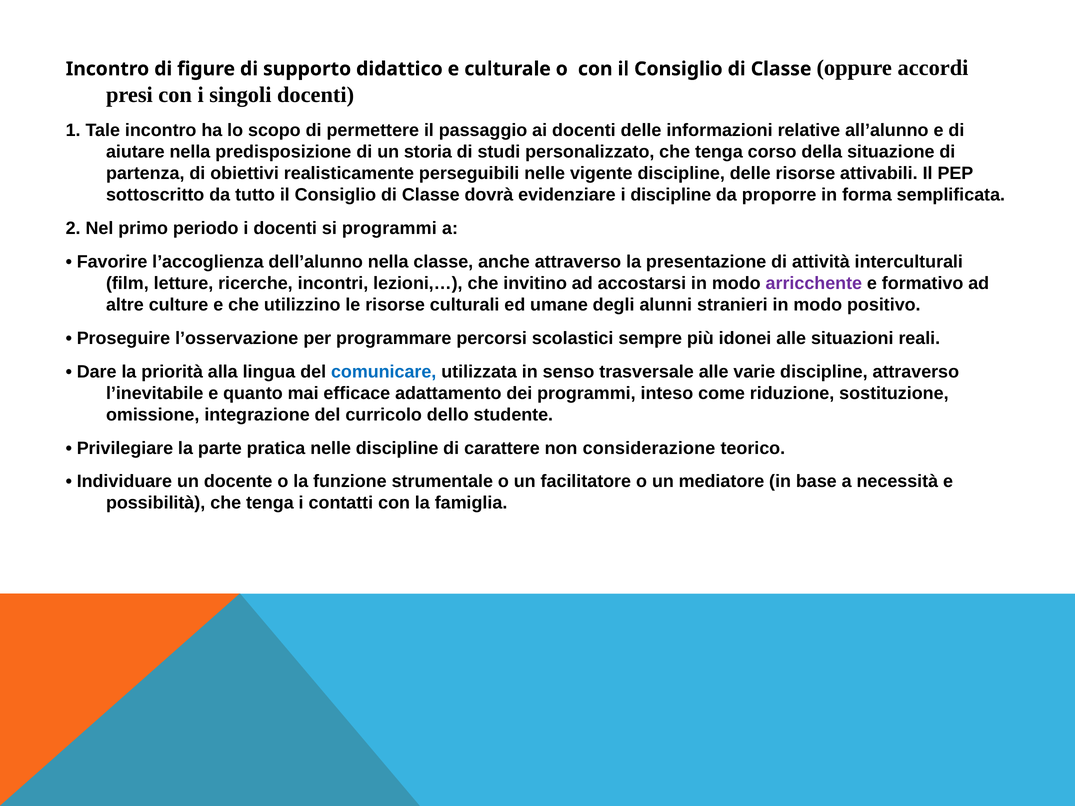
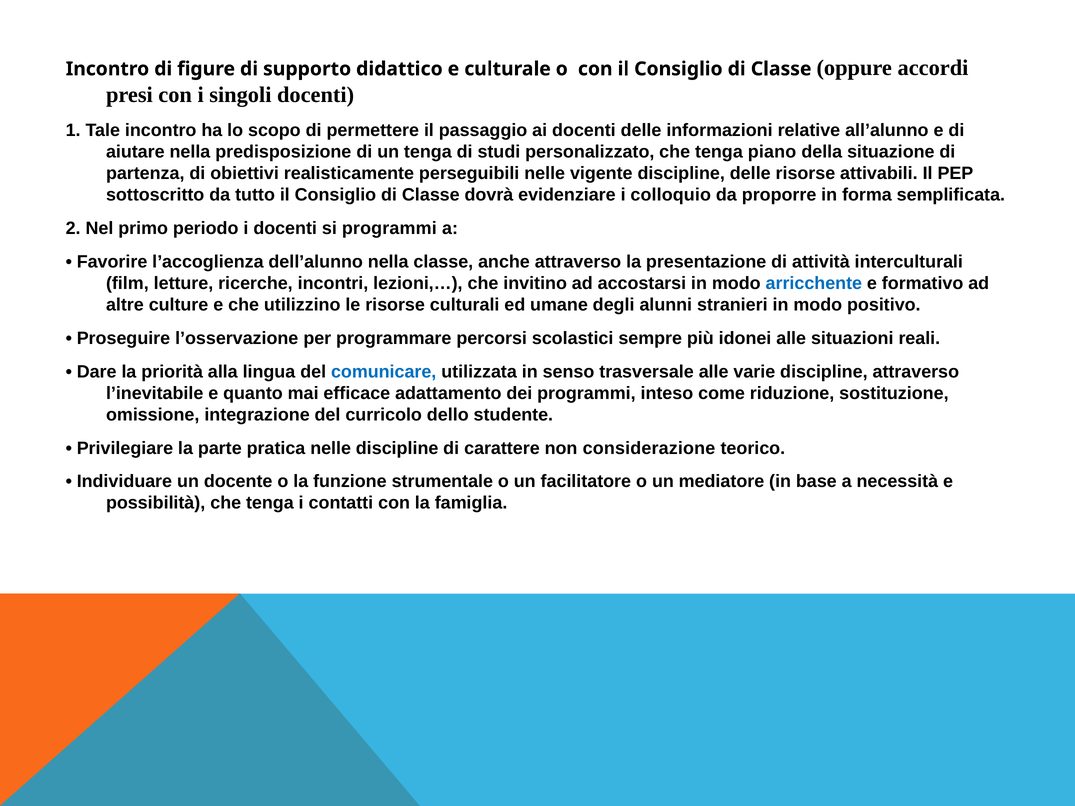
un storia: storia -> tenga
corso: corso -> piano
i discipline: discipline -> colloquio
arricchente colour: purple -> blue
